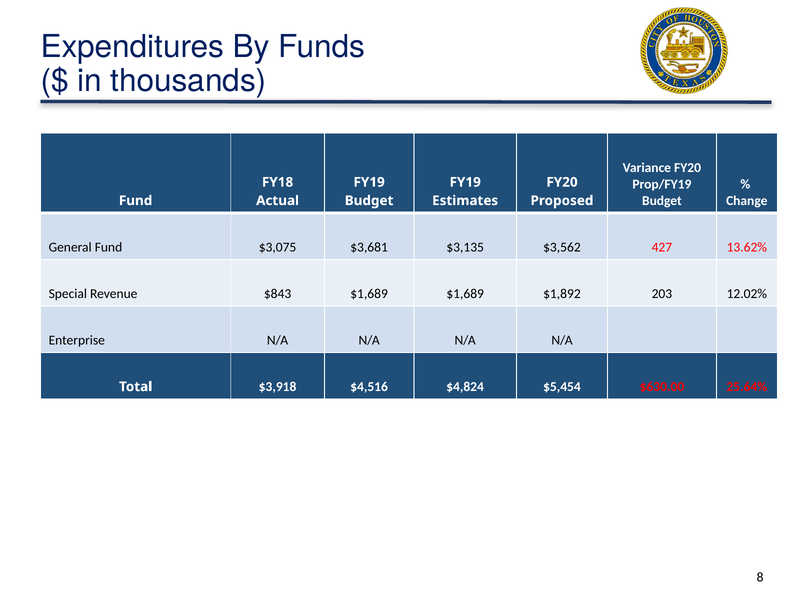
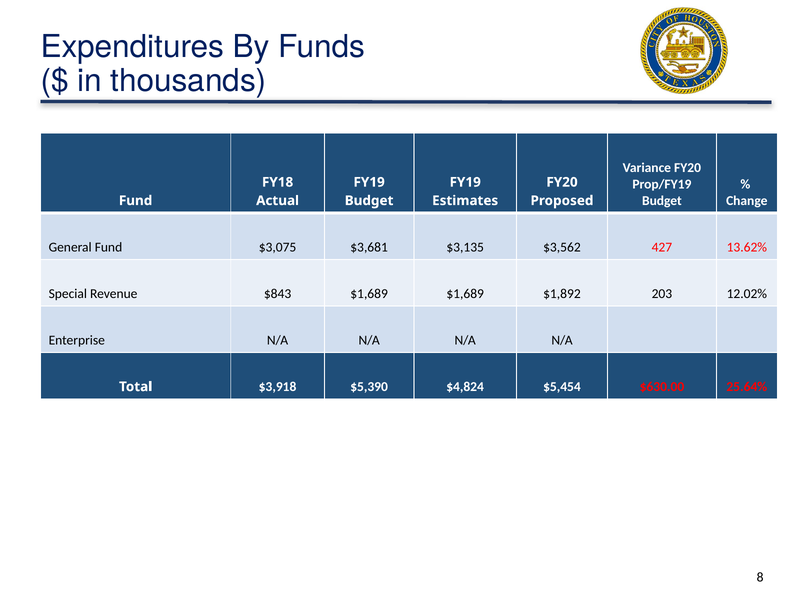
$4,516: $4,516 -> $5,390
